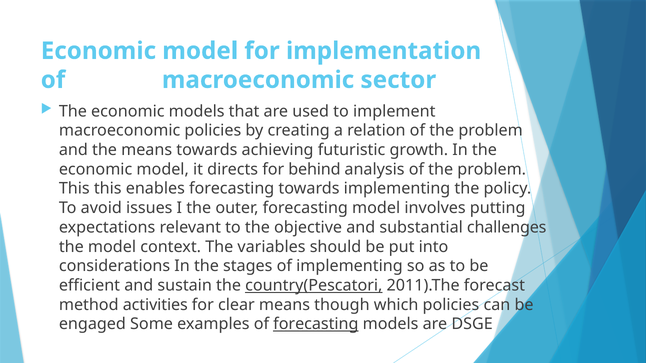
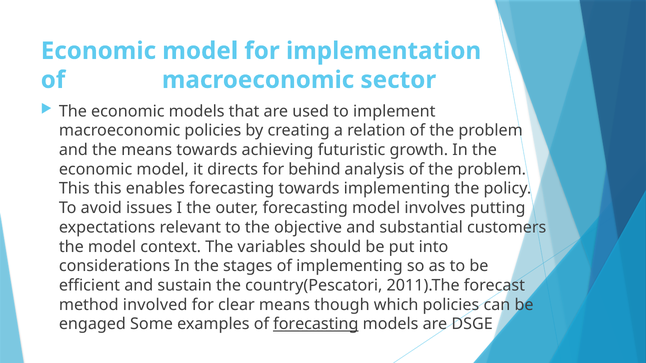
challenges: challenges -> customers
country(Pescatori underline: present -> none
activities: activities -> involved
